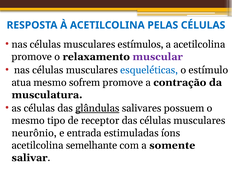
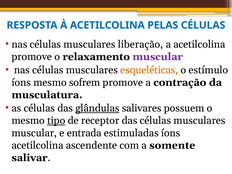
estímulos: estímulos -> liberação
esqueléticas colour: blue -> orange
atua at (21, 82): atua -> íons
tipo underline: none -> present
neurônio at (34, 133): neurônio -> muscular
semelhante: semelhante -> ascendente
